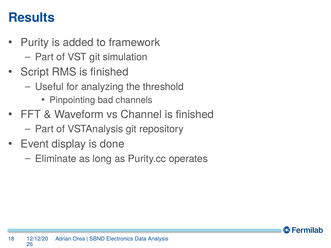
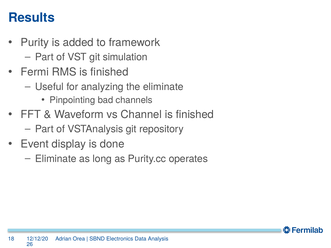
Script: Script -> Fermi
the threshold: threshold -> eliminate
